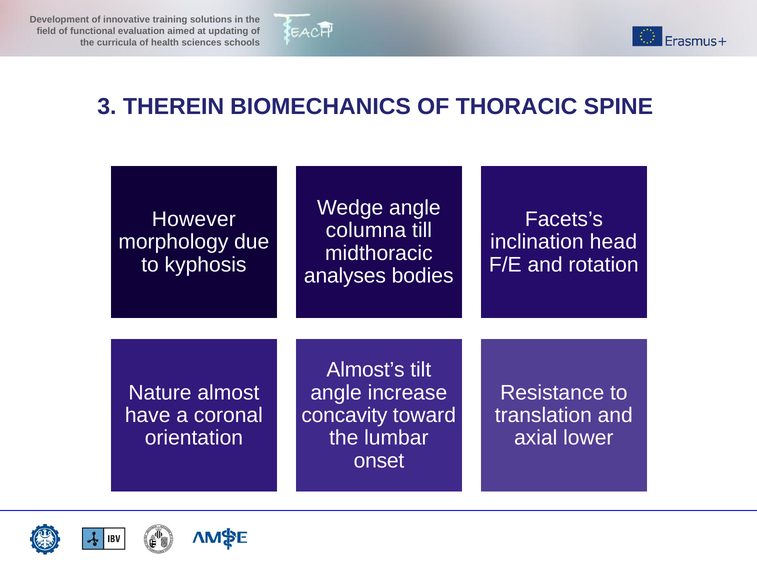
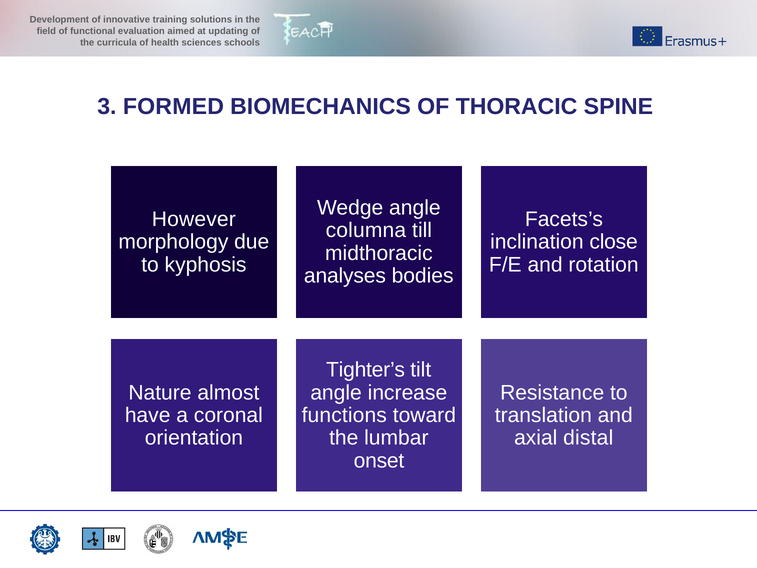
THEREIN: THEREIN -> FORMED
head: head -> close
Almost’s: Almost’s -> Tighter’s
concavity: concavity -> functions
lower: lower -> distal
